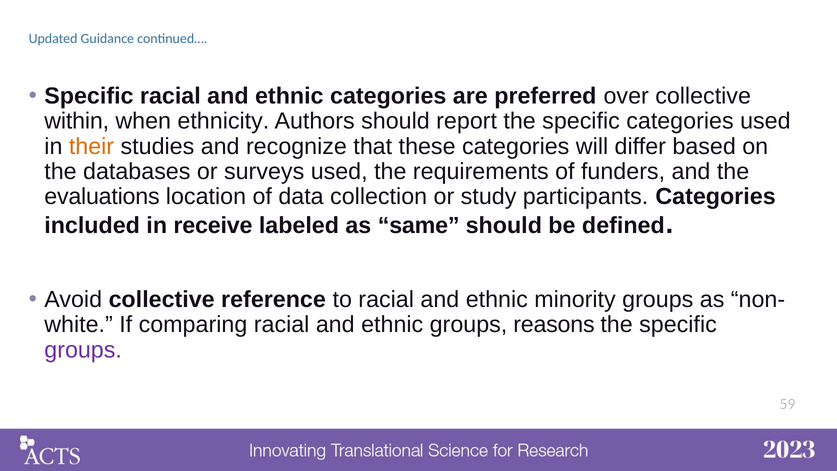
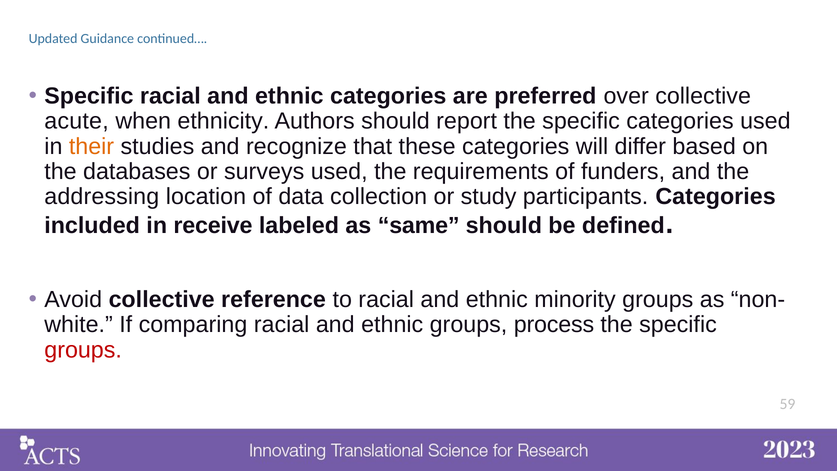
within: within -> acute
evaluations: evaluations -> addressing
reasons: reasons -> process
groups at (83, 350) colour: purple -> red
